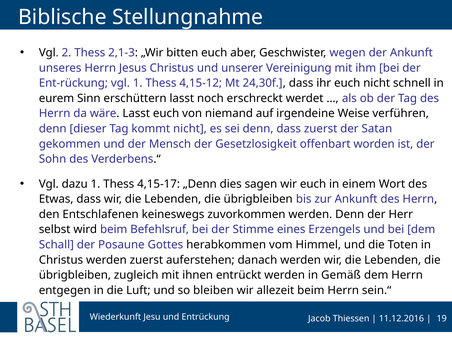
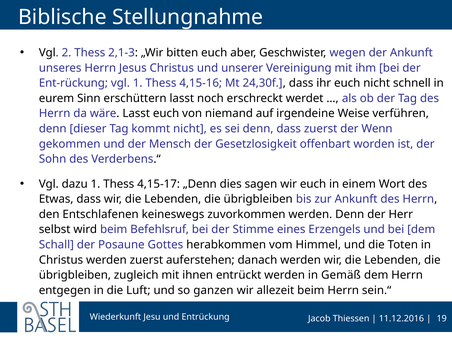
4,15-12: 4,15-12 -> 4,15-16
Satan: Satan -> Wenn
bleiben: bleiben -> ganzen
